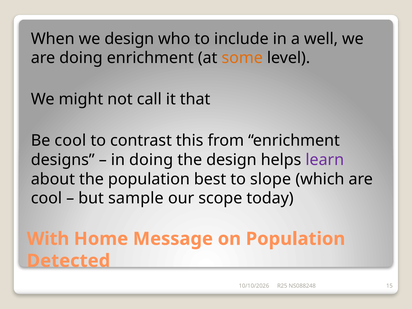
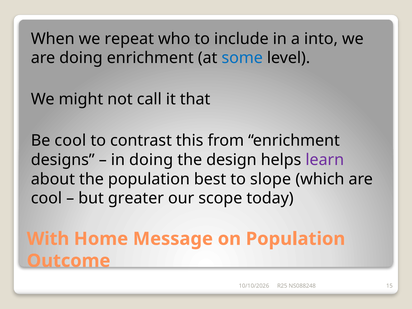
we design: design -> repeat
well: well -> into
some colour: orange -> blue
sample: sample -> greater
Detected: Detected -> Outcome
